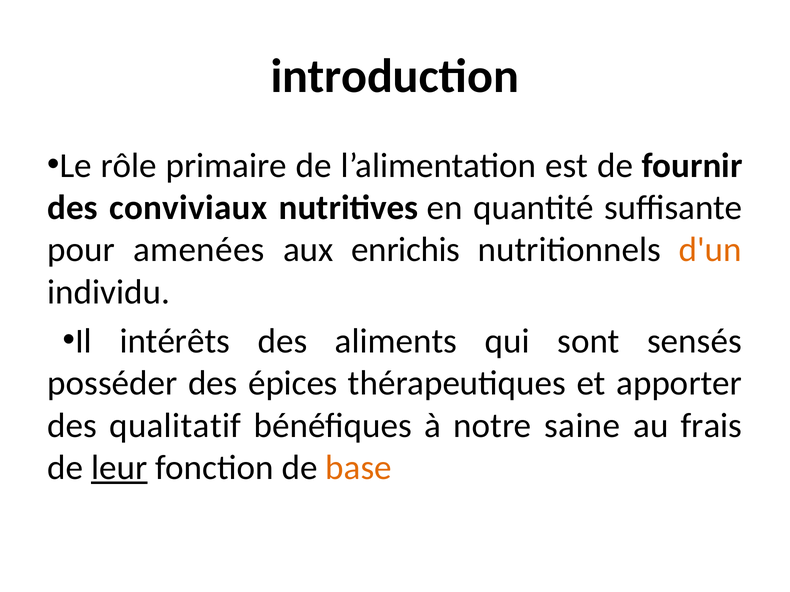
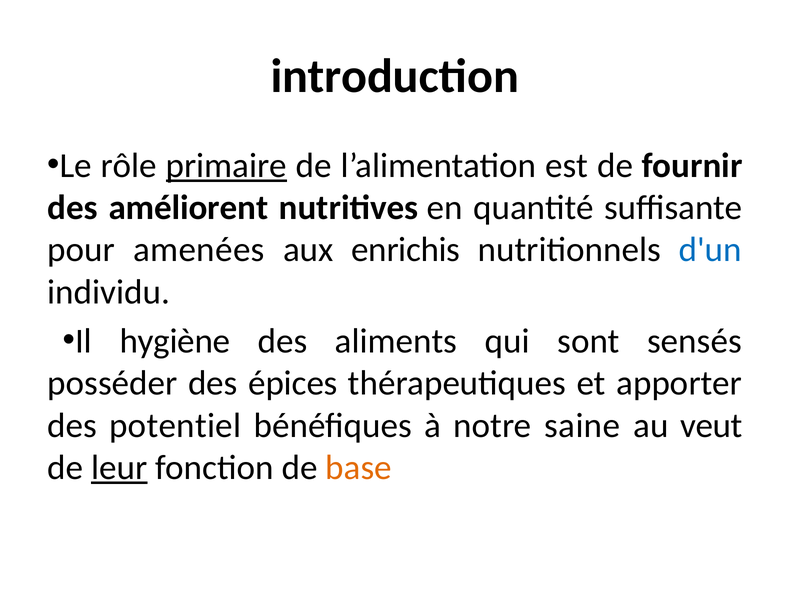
primaire underline: none -> present
conviviaux: conviviaux -> améliorent
d'un colour: orange -> blue
intérêts: intérêts -> hygiène
qualitatif: qualitatif -> potentiel
frais: frais -> veut
